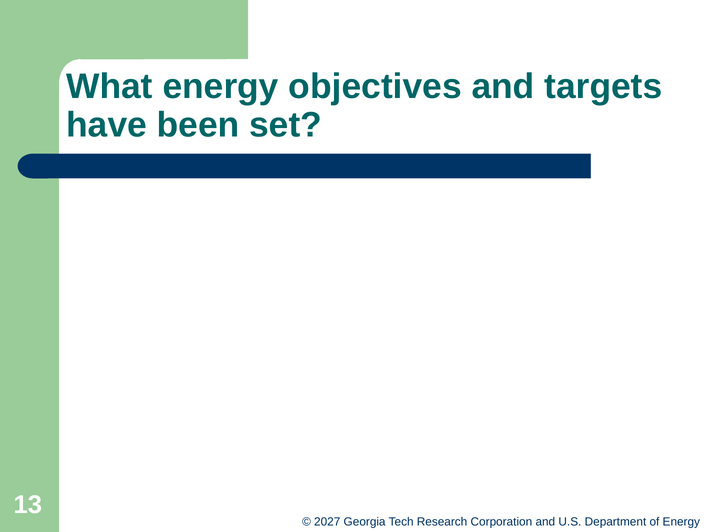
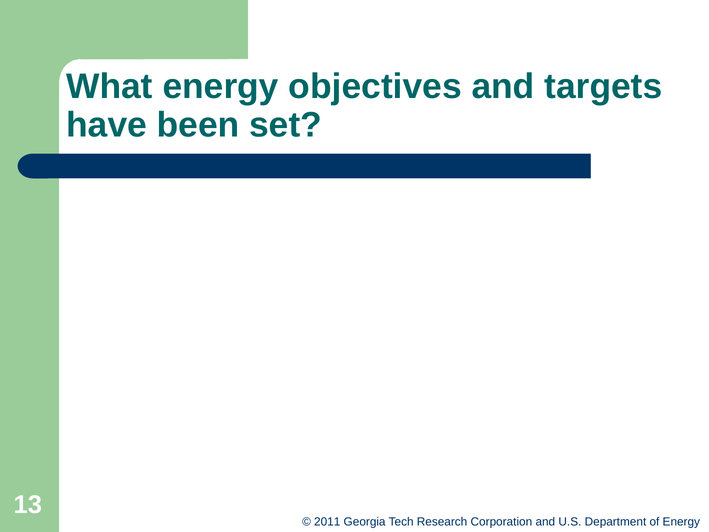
2027: 2027 -> 2011
